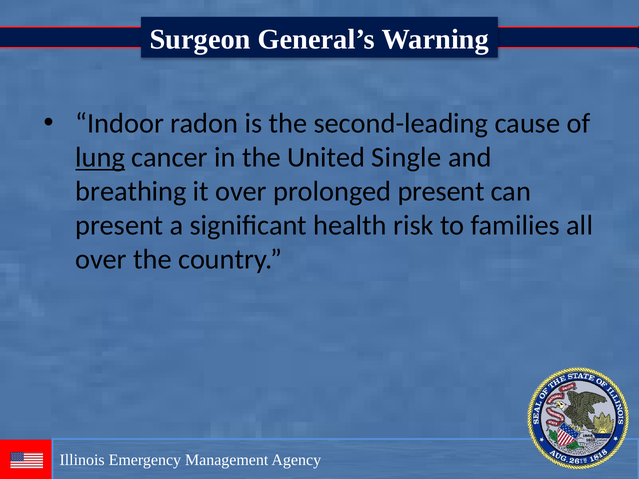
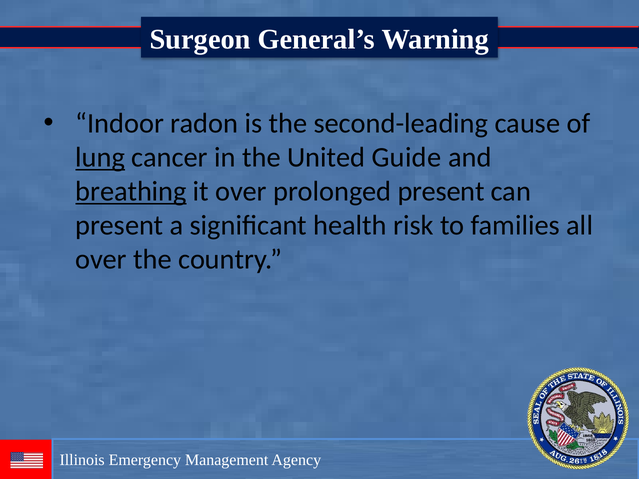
Single: Single -> Guide
breathing underline: none -> present
2: 2 -> 5
